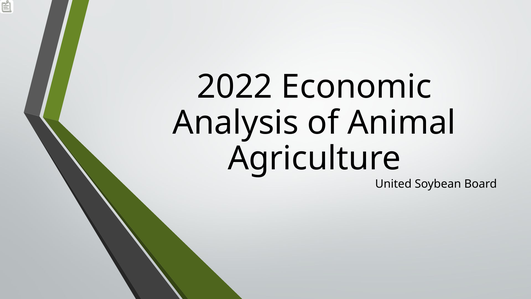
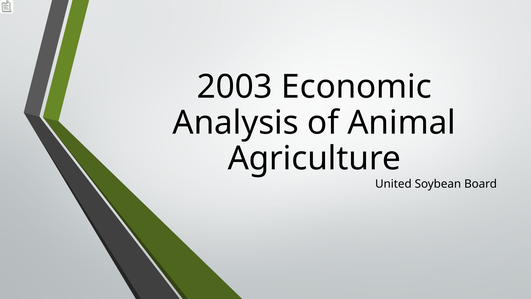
2022: 2022 -> 2003
